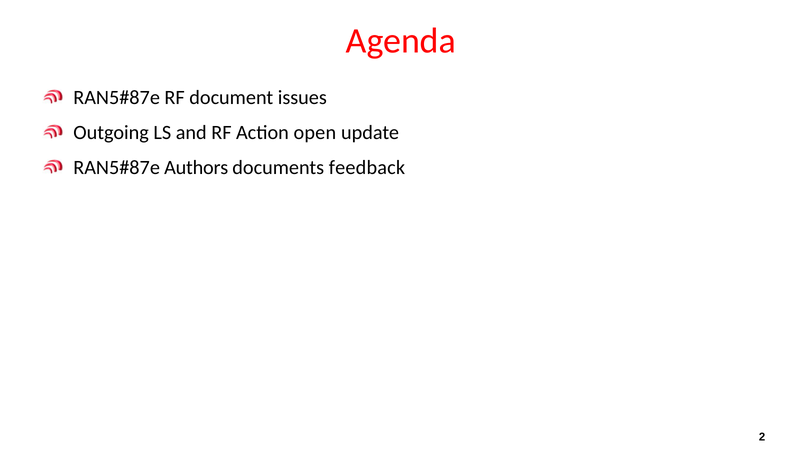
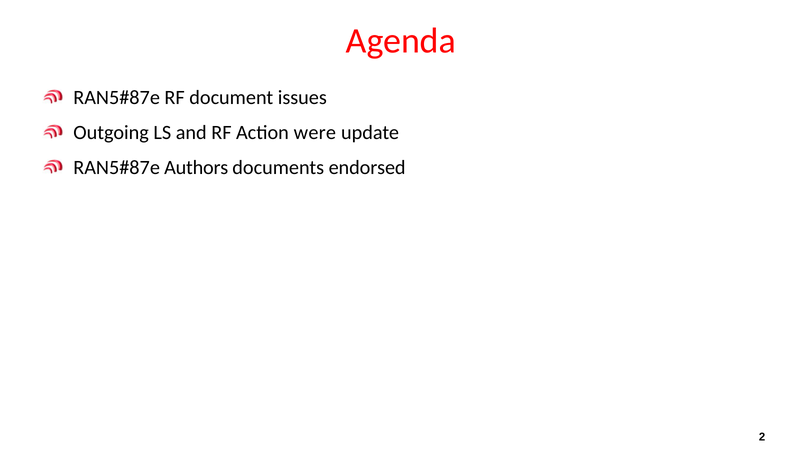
open: open -> were
feedback: feedback -> endorsed
